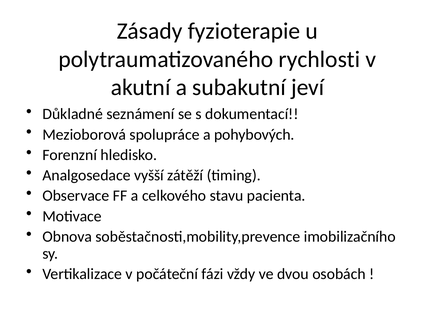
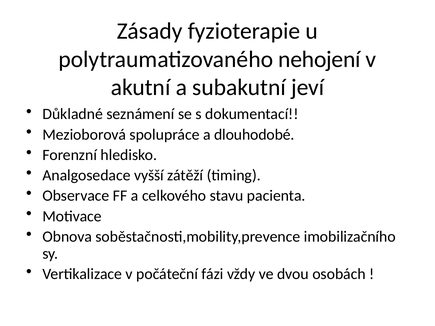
rychlosti: rychlosti -> nehojení
pohybových: pohybových -> dlouhodobé
